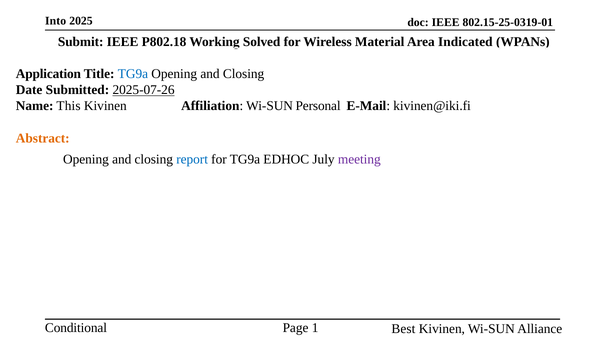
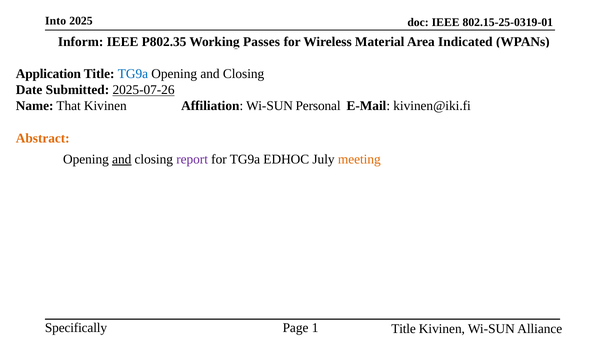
Submit: Submit -> Inform
P802.18: P802.18 -> P802.35
Solved: Solved -> Passes
This: This -> That
and at (122, 159) underline: none -> present
report colour: blue -> purple
meeting colour: purple -> orange
Conditional: Conditional -> Specifically
Best at (403, 328): Best -> Title
